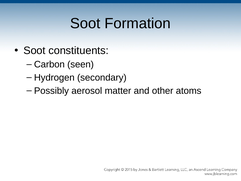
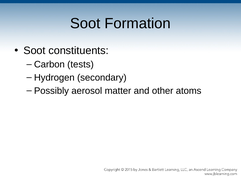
seen: seen -> tests
